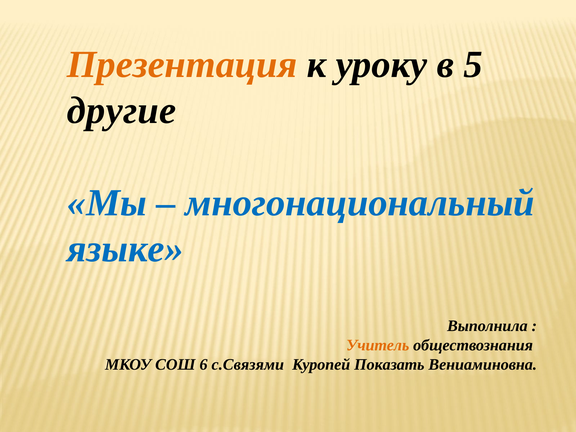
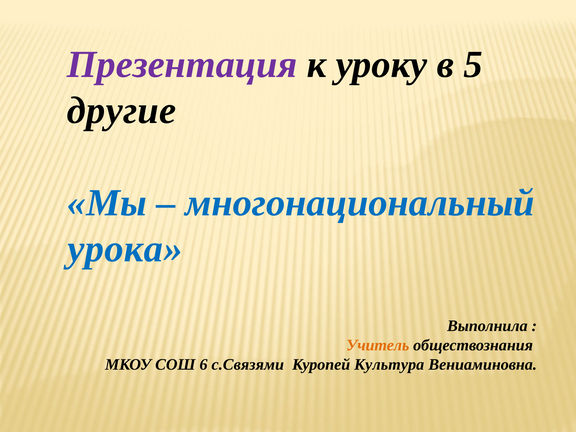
Презентация colour: orange -> purple
языке: языке -> урока
Показать: Показать -> Культура
